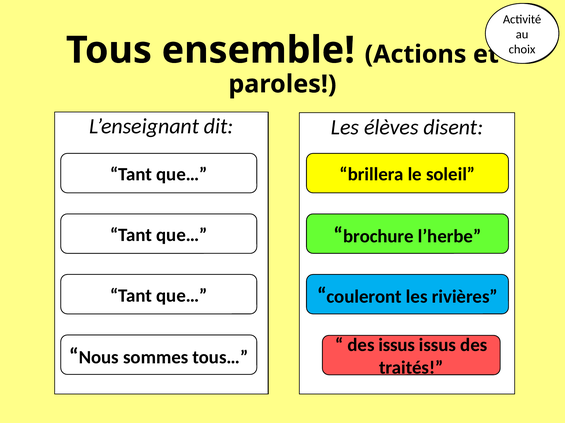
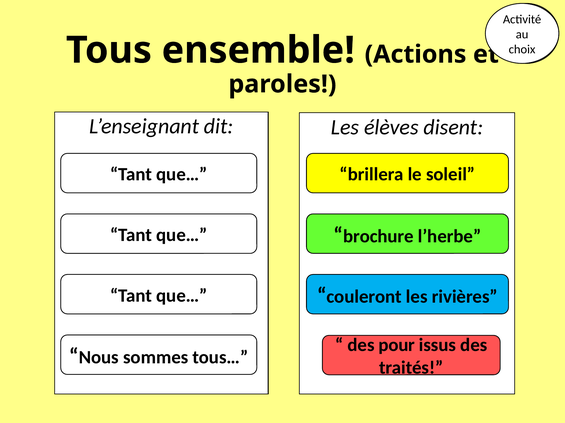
des issus: issus -> pour
